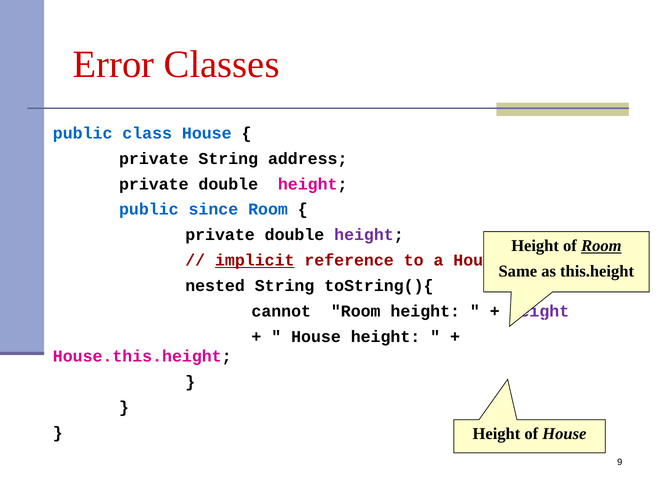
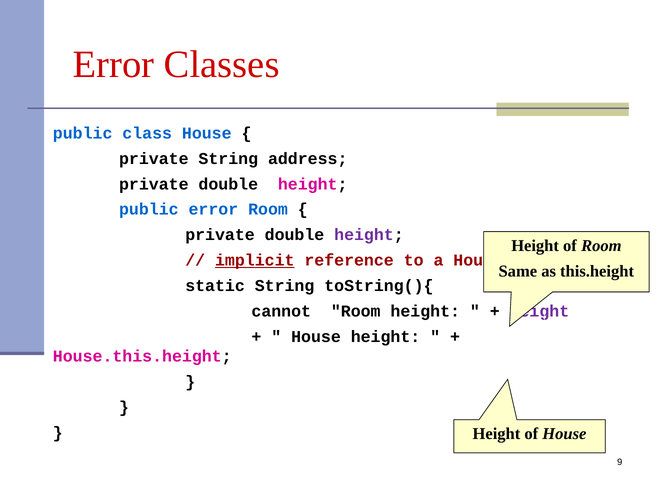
public since: since -> error
Room at (601, 246) underline: present -> none
nested: nested -> static
